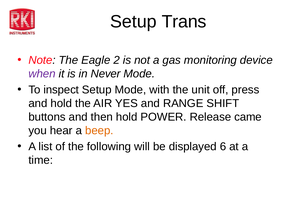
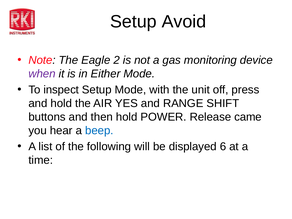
Trans: Trans -> Avoid
Never: Never -> Either
beep colour: orange -> blue
